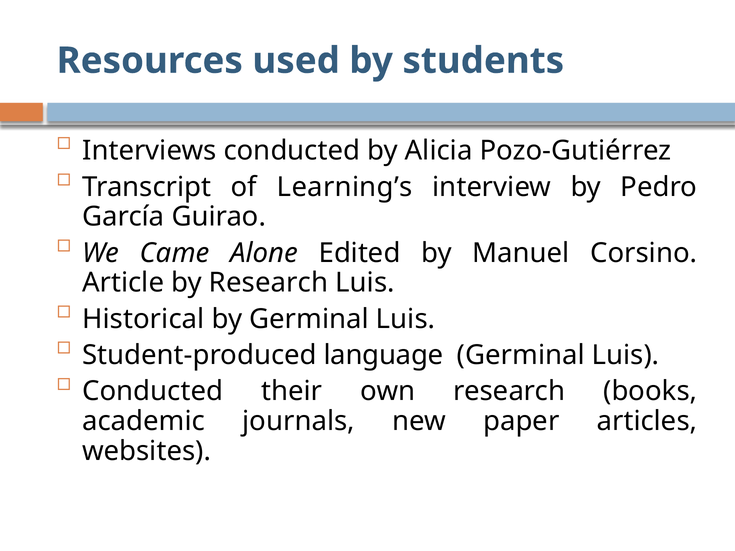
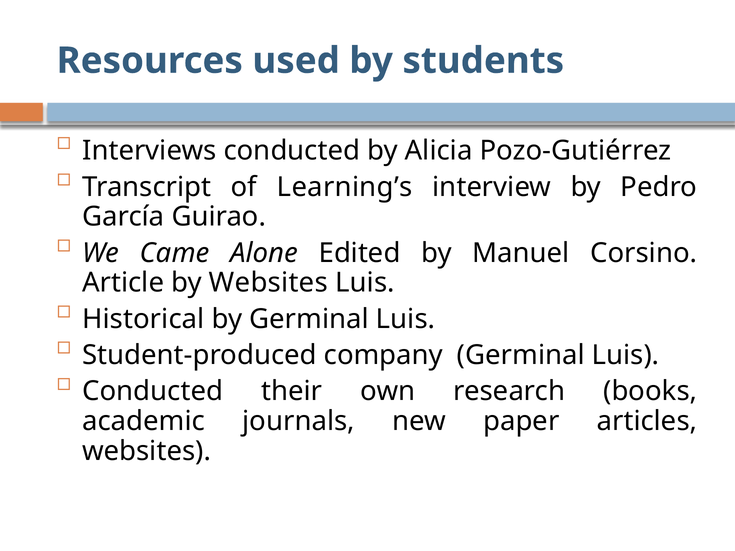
by Research: Research -> Websites
language: language -> company
